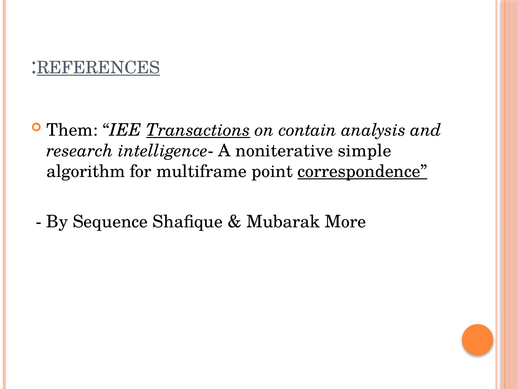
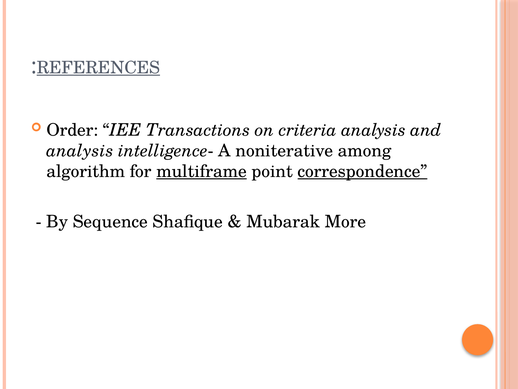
Them: Them -> Order
Transactions underline: present -> none
contain: contain -> criteria
research at (80, 151): research -> analysis
simple: simple -> among
multiframe underline: none -> present
